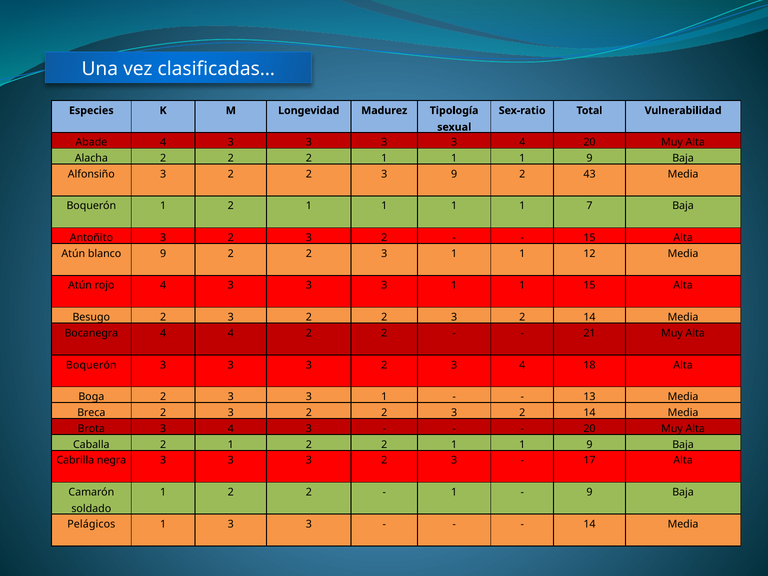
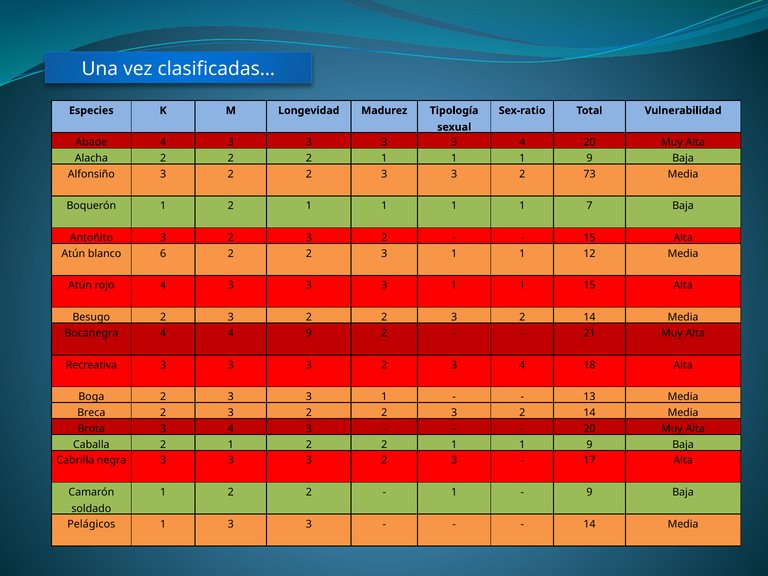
2 2 3 9: 9 -> 3
43: 43 -> 73
blanco 9: 9 -> 6
4 2: 2 -> 9
Boquerón at (91, 365): Boquerón -> Recreativa
